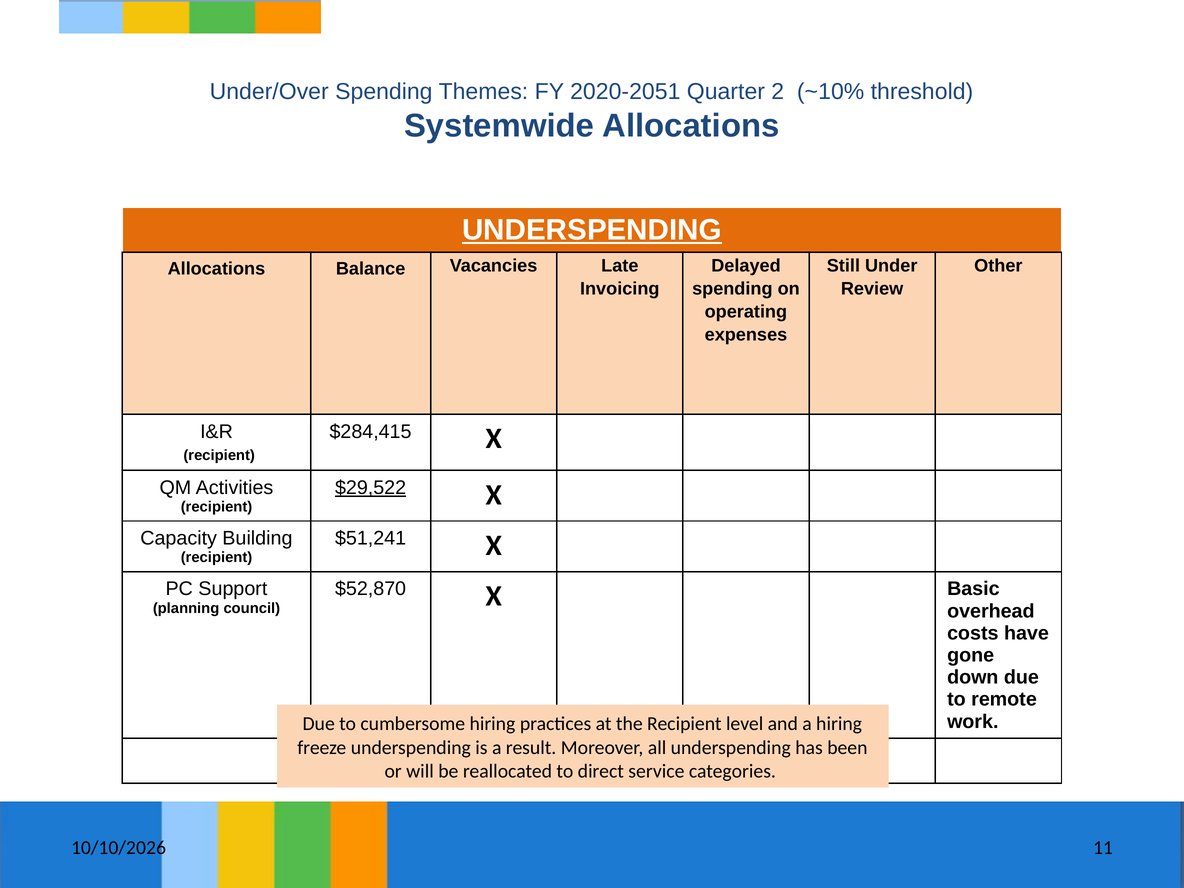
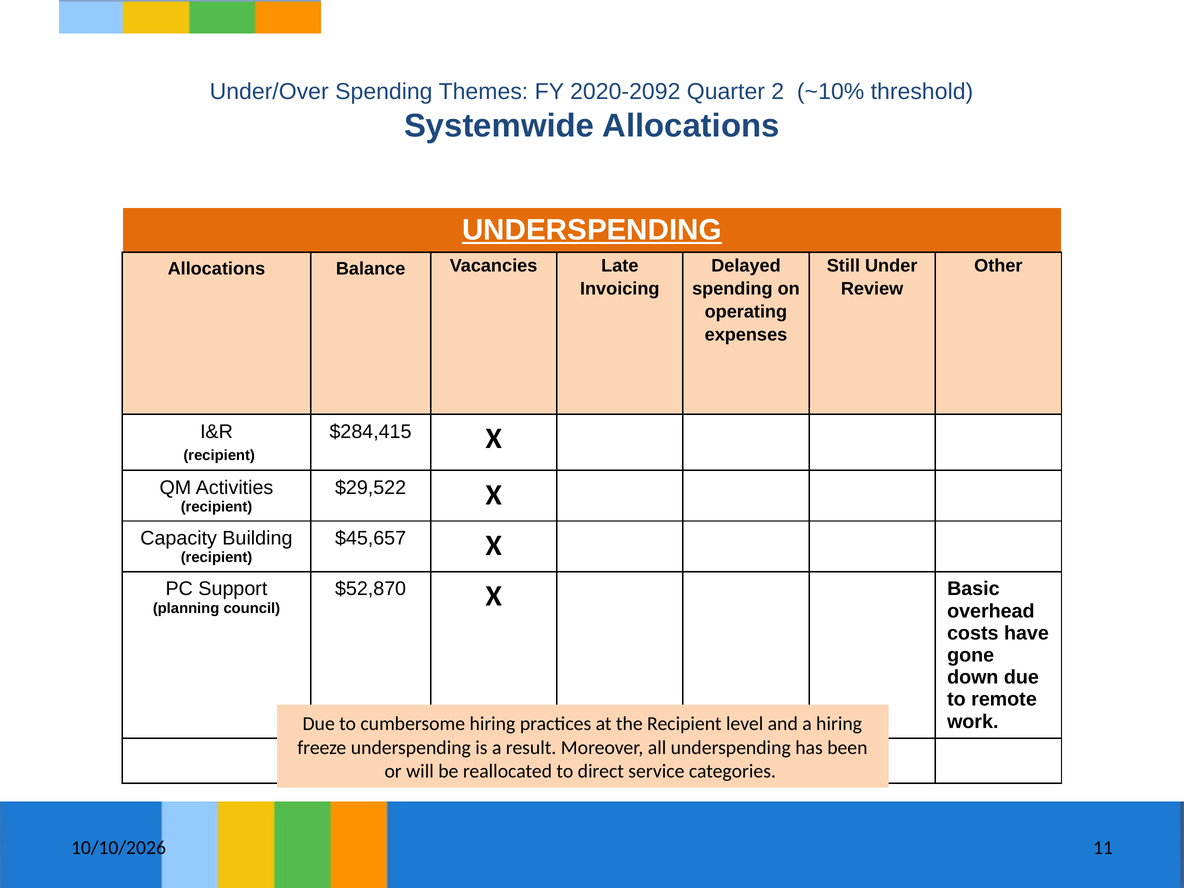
2020-2051: 2020-2051 -> 2020-2092
$29,522 underline: present -> none
$51,241: $51,241 -> $45,657
